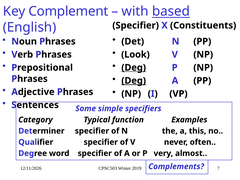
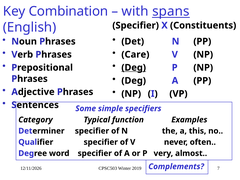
Complement: Complement -> Combination
based: based -> spans
Look: Look -> Care
Deg at (134, 81) underline: present -> none
